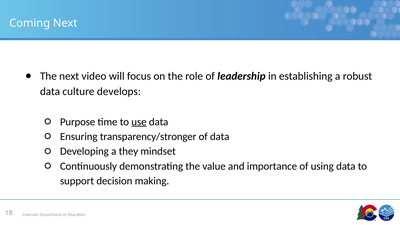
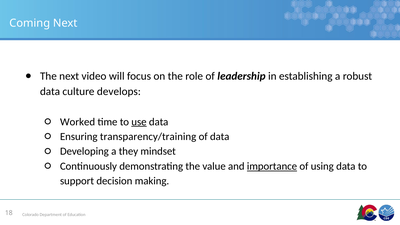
Purpose: Purpose -> Worked
transparency/stronger: transparency/stronger -> transparency/training
importance underline: none -> present
